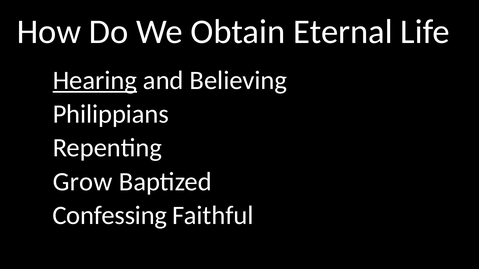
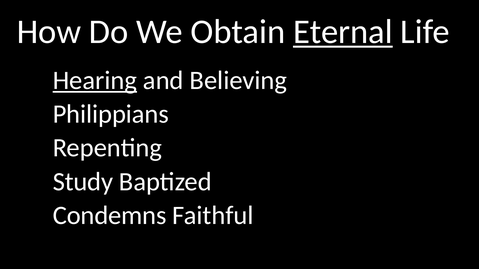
Eternal underline: none -> present
Grow: Grow -> Study
Confessing: Confessing -> Condemns
